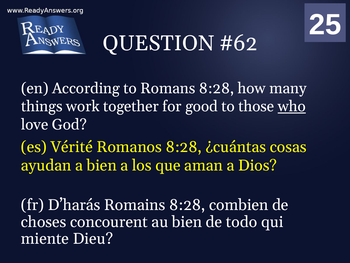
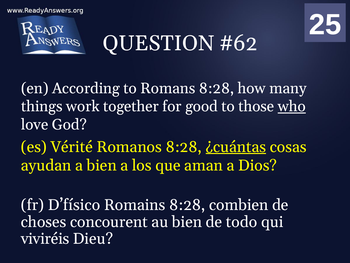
¿cuántas underline: none -> present
D’harás: D’harás -> D’físico
miente: miente -> viviréis
